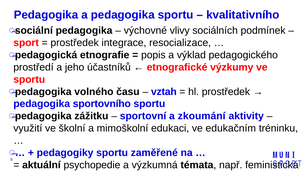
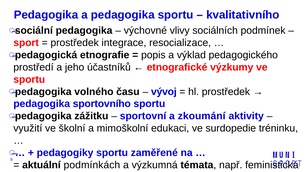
vztah: vztah -> vývoj
edukačním: edukačním -> surdopedie
psychopedie: psychopedie -> podmínkách
